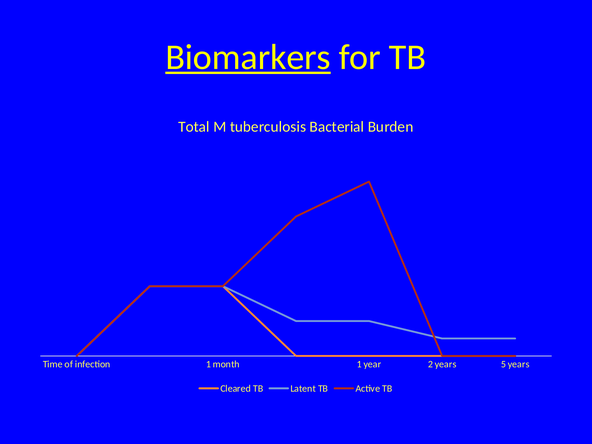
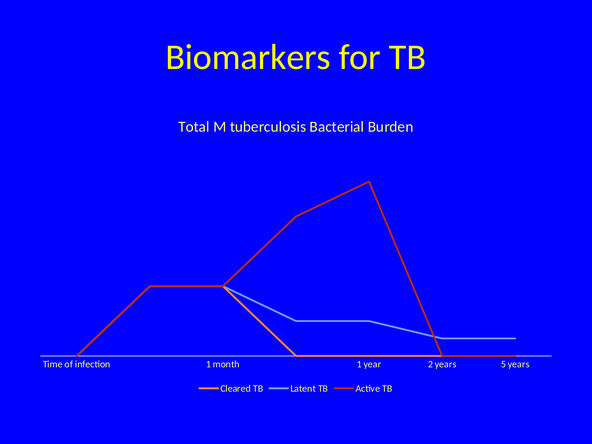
Biomarkers underline: present -> none
